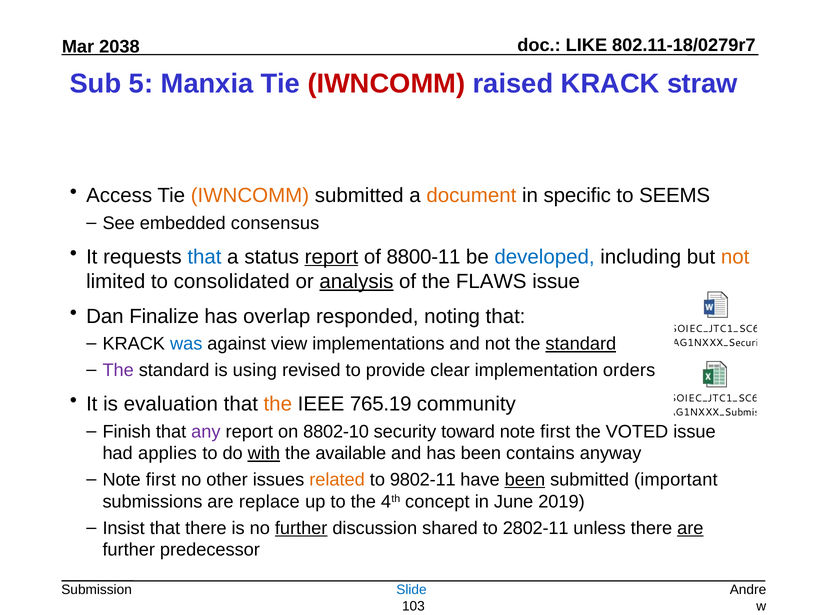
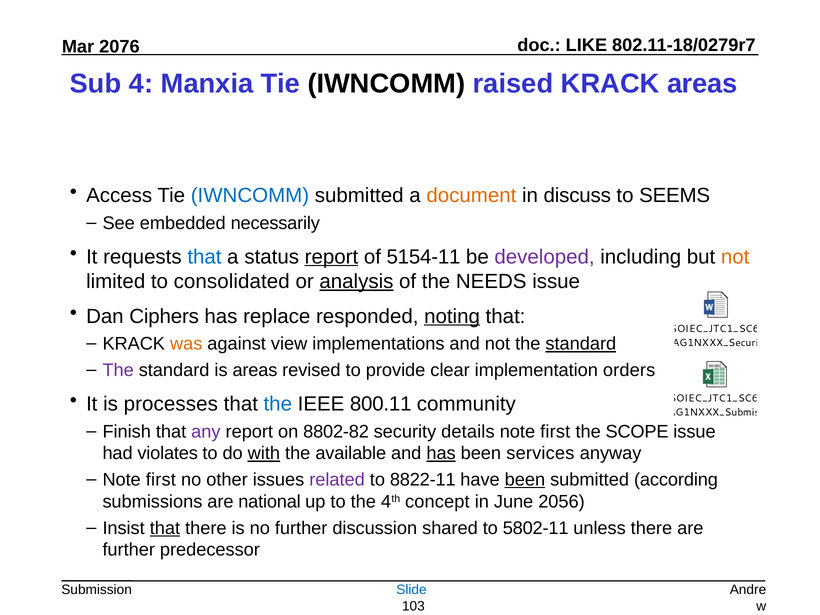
2038: 2038 -> 2076
5: 5 -> 4
IWNCOMM at (386, 84) colour: red -> black
KRACK straw: straw -> areas
IWNCOMM at (250, 196) colour: orange -> blue
specific: specific -> discuss
consensus: consensus -> necessarily
8800-11: 8800-11 -> 5154-11
developed colour: blue -> purple
FLAWS: FLAWS -> NEEDS
Finalize: Finalize -> Ciphers
overlap: overlap -> replace
noting underline: none -> present
was colour: blue -> orange
is using: using -> areas
evaluation: evaluation -> processes
the at (278, 404) colour: orange -> blue
765.19: 765.19 -> 800.11
8802-10: 8802-10 -> 8802-82
toward: toward -> details
VOTED: VOTED -> SCOPE
applies: applies -> violates
has at (441, 453) underline: none -> present
contains: contains -> services
related colour: orange -> purple
9802-11: 9802-11 -> 8822-11
important: important -> according
replace: replace -> national
2019: 2019 -> 2056
that at (165, 528) underline: none -> present
further at (301, 528) underline: present -> none
2802-11: 2802-11 -> 5802-11
are at (690, 528) underline: present -> none
